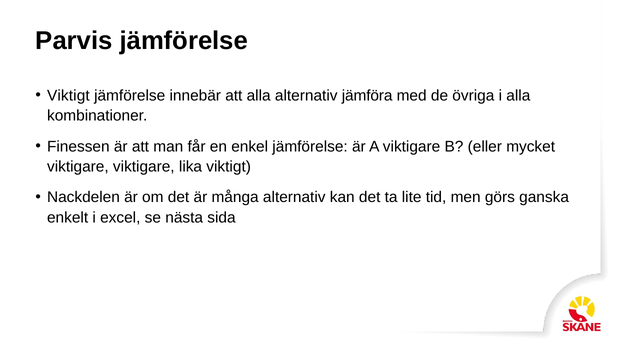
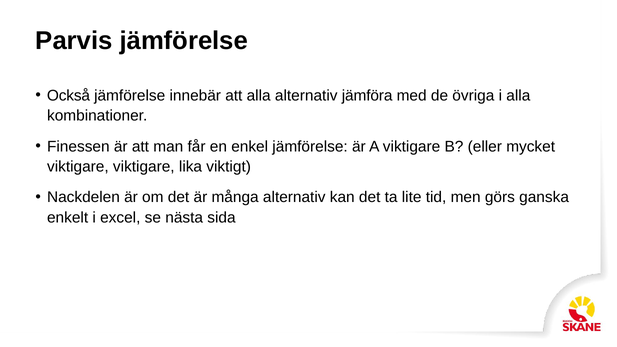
Viktigt at (68, 95): Viktigt -> Också
